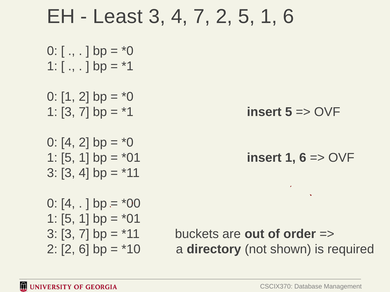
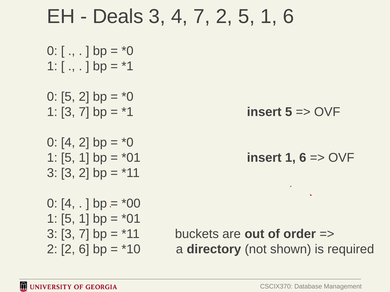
Least: Least -> Deals
0 1: 1 -> 5
3 3 4: 4 -> 2
